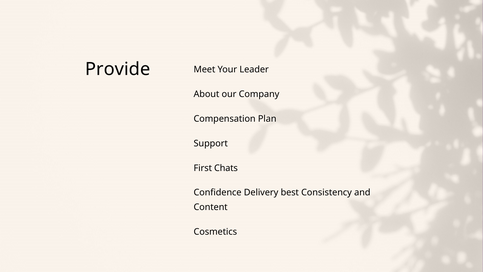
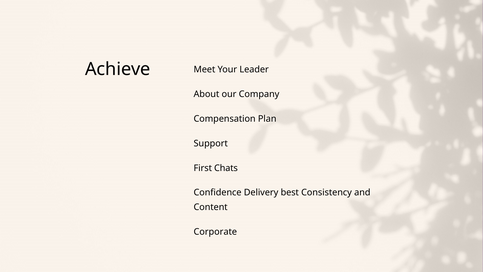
Provide: Provide -> Achieve
Cosmetics: Cosmetics -> Corporate
